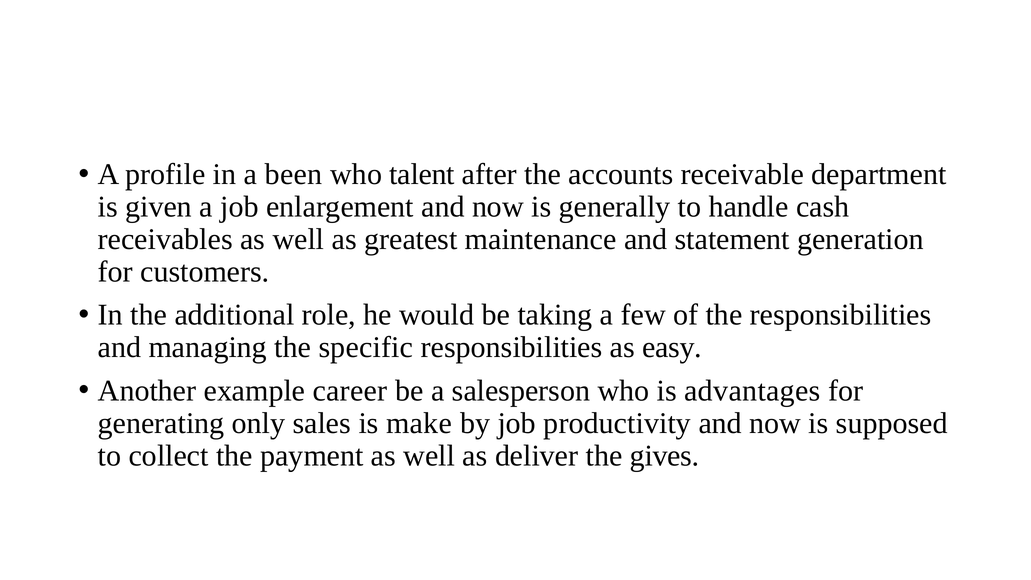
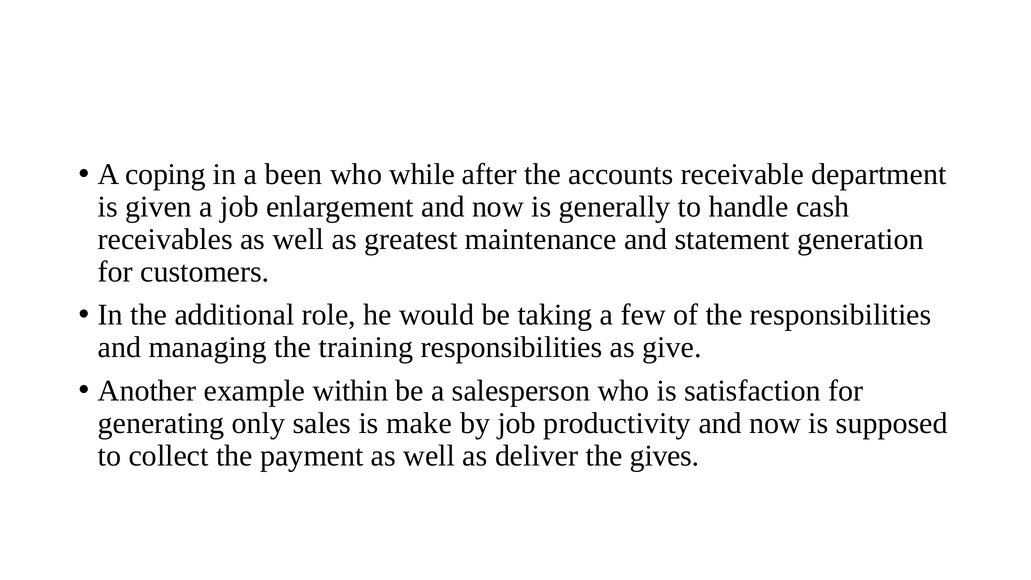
profile: profile -> coping
talent: talent -> while
specific: specific -> training
easy: easy -> give
career: career -> within
advantages: advantages -> satisfaction
